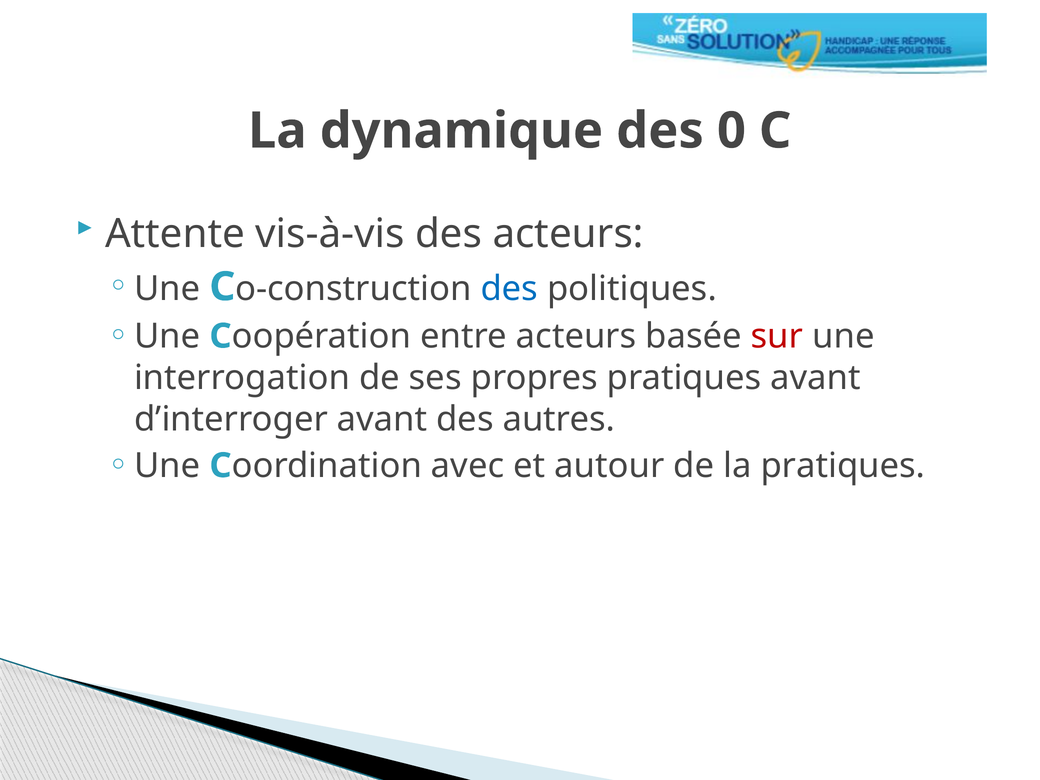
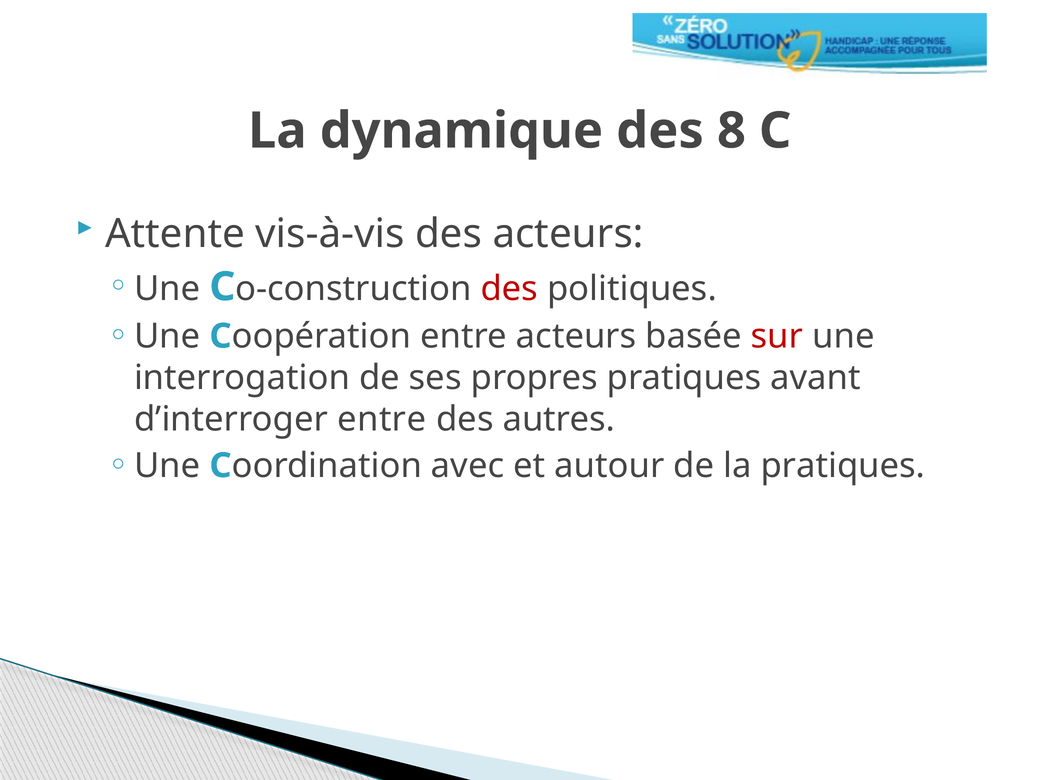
0: 0 -> 8
des at (509, 289) colour: blue -> red
d’interroger avant: avant -> entre
